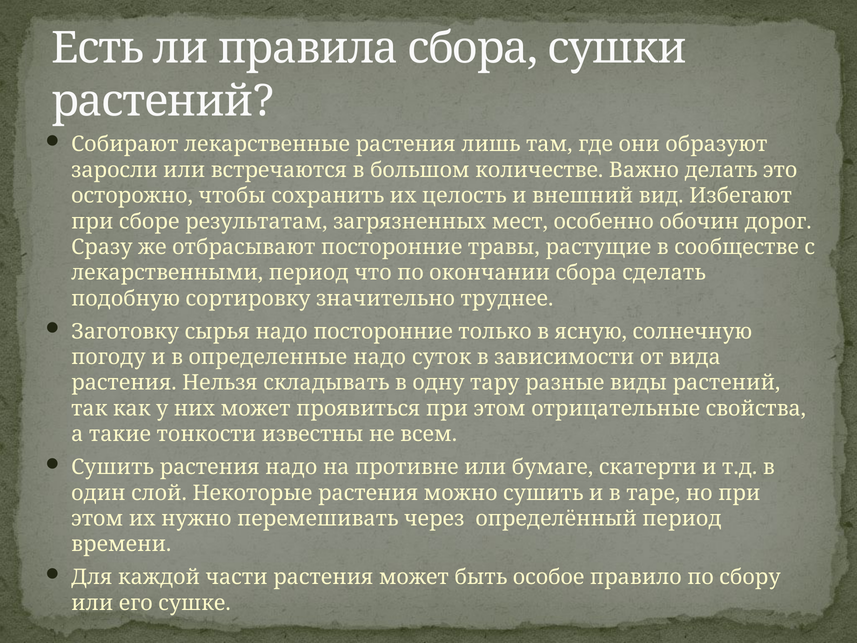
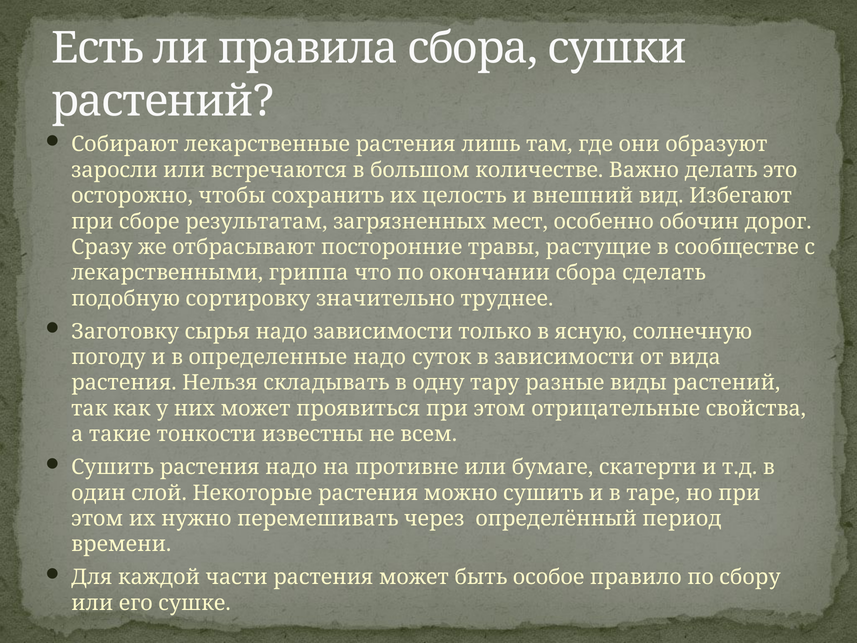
лекарственными период: период -> гриппа
надо посторонние: посторонние -> зависимости
